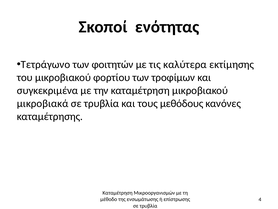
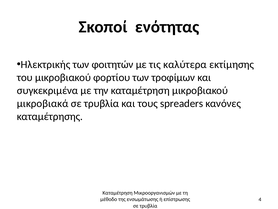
Τετράγωνο: Τετράγωνο -> Ηλεκτρικής
μεθόδους: μεθόδους -> spreaders
